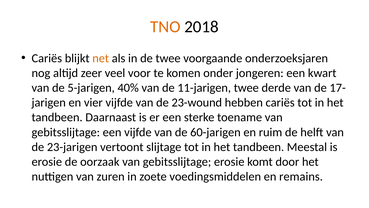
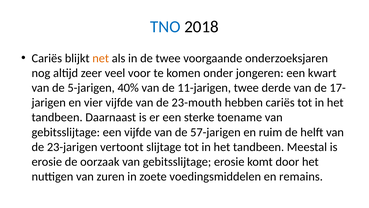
TNO colour: orange -> blue
23-wound: 23-wound -> 23-mouth
60-jarigen: 60-jarigen -> 57-jarigen
